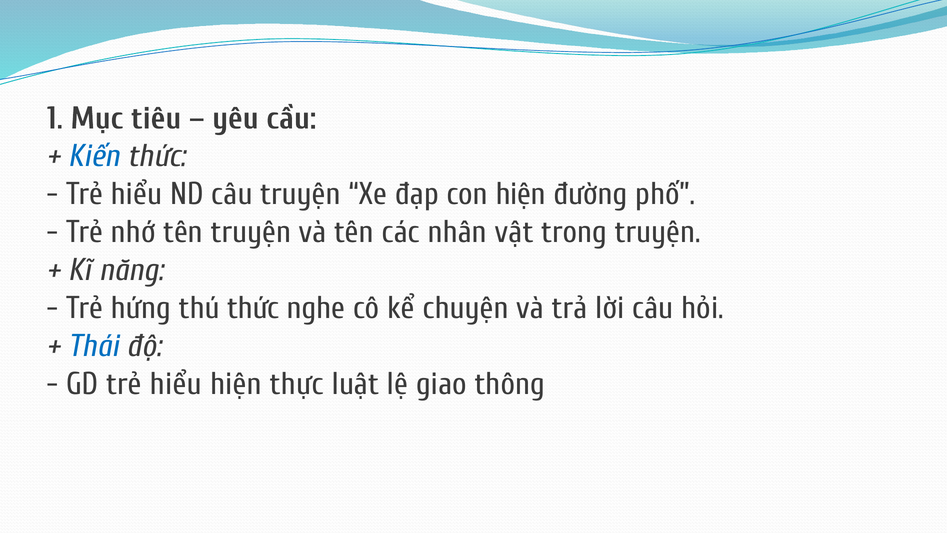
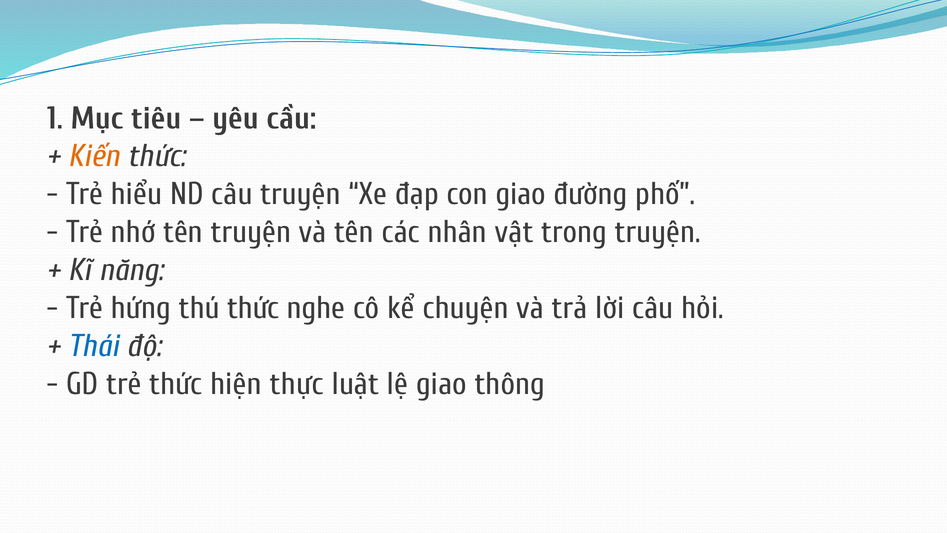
Kiến colour: blue -> orange
con hiện: hiện -> giao
GD trẻ hiểu: hiểu -> thức
